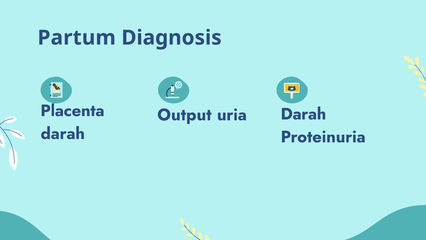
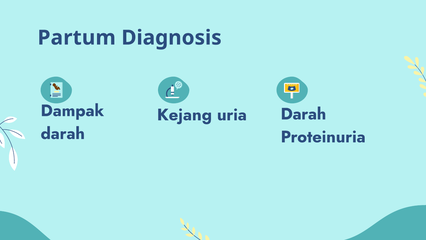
Placenta: Placenta -> Dampak
Output: Output -> Kejang
